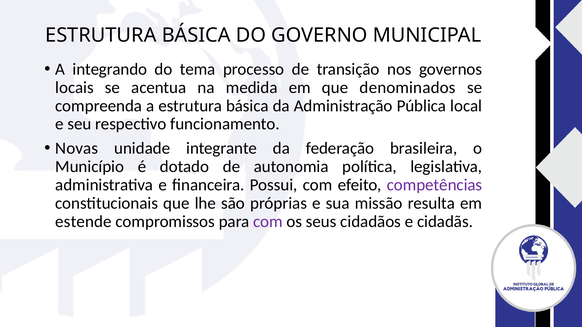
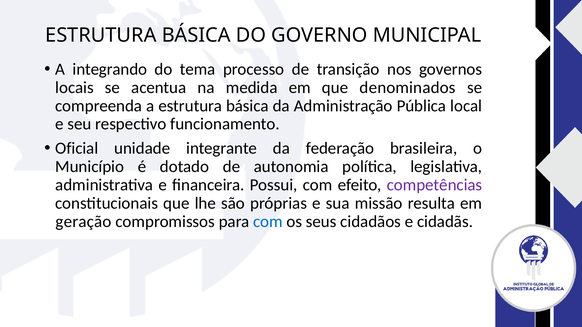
Novas: Novas -> Oficial
estende: estende -> geração
com at (268, 222) colour: purple -> blue
